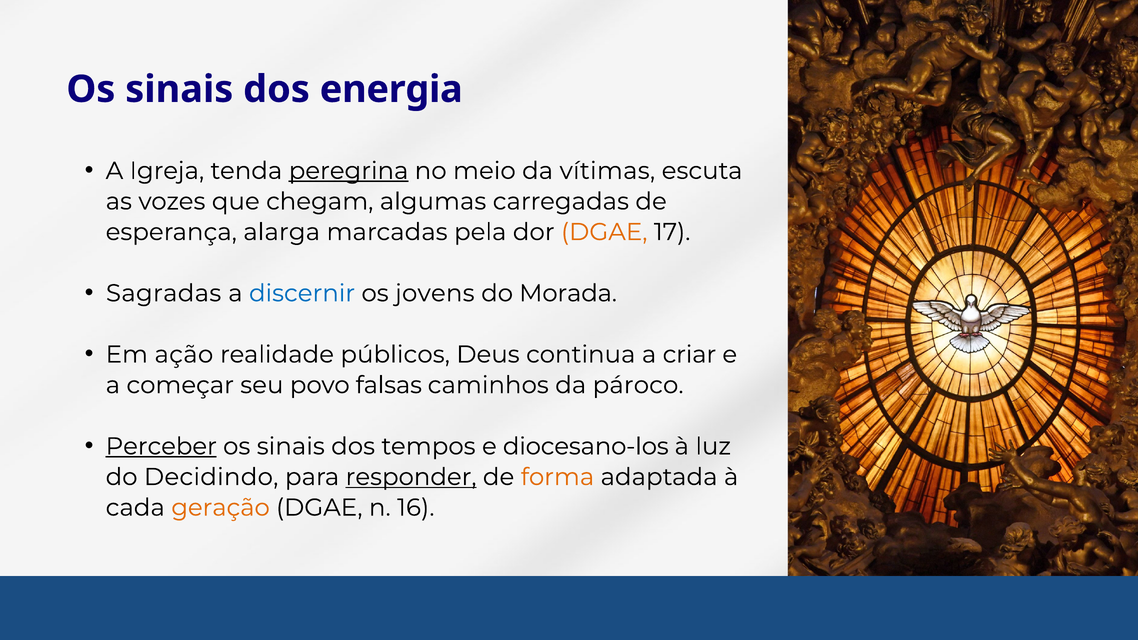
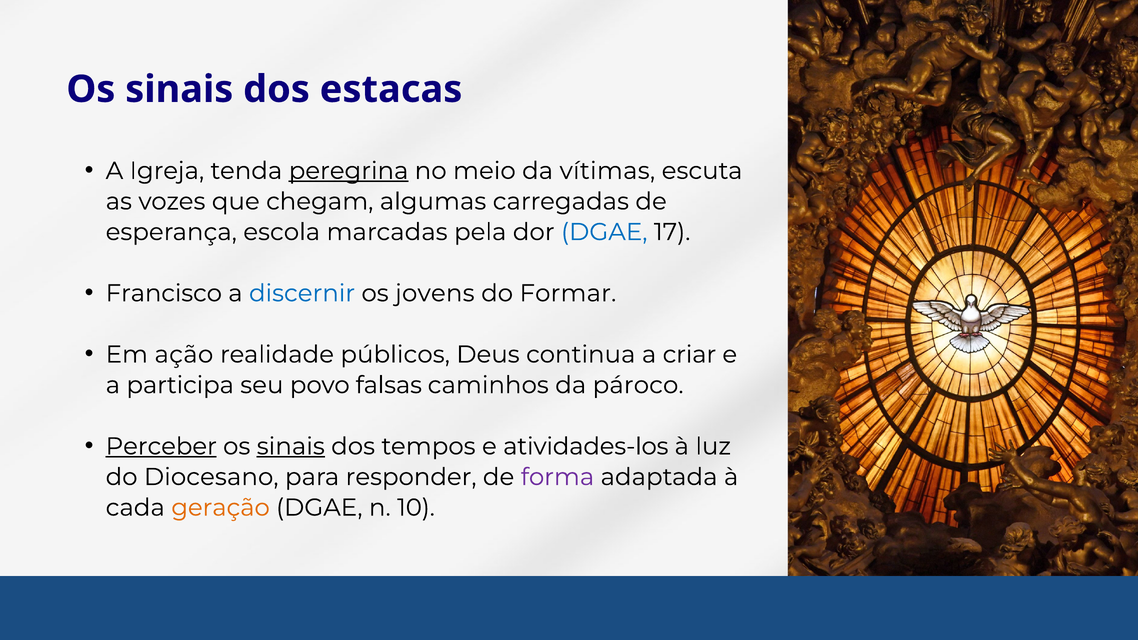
energia: energia -> estacas
alarga: alarga -> escola
DGAE at (604, 232) colour: orange -> blue
Sagradas: Sagradas -> Francisco
Morada: Morada -> Formar
começar: começar -> participa
sinais at (291, 446) underline: none -> present
diocesano-los: diocesano-los -> atividades-los
Decidindo: Decidindo -> Diocesano
responder underline: present -> none
forma colour: orange -> purple
16: 16 -> 10
